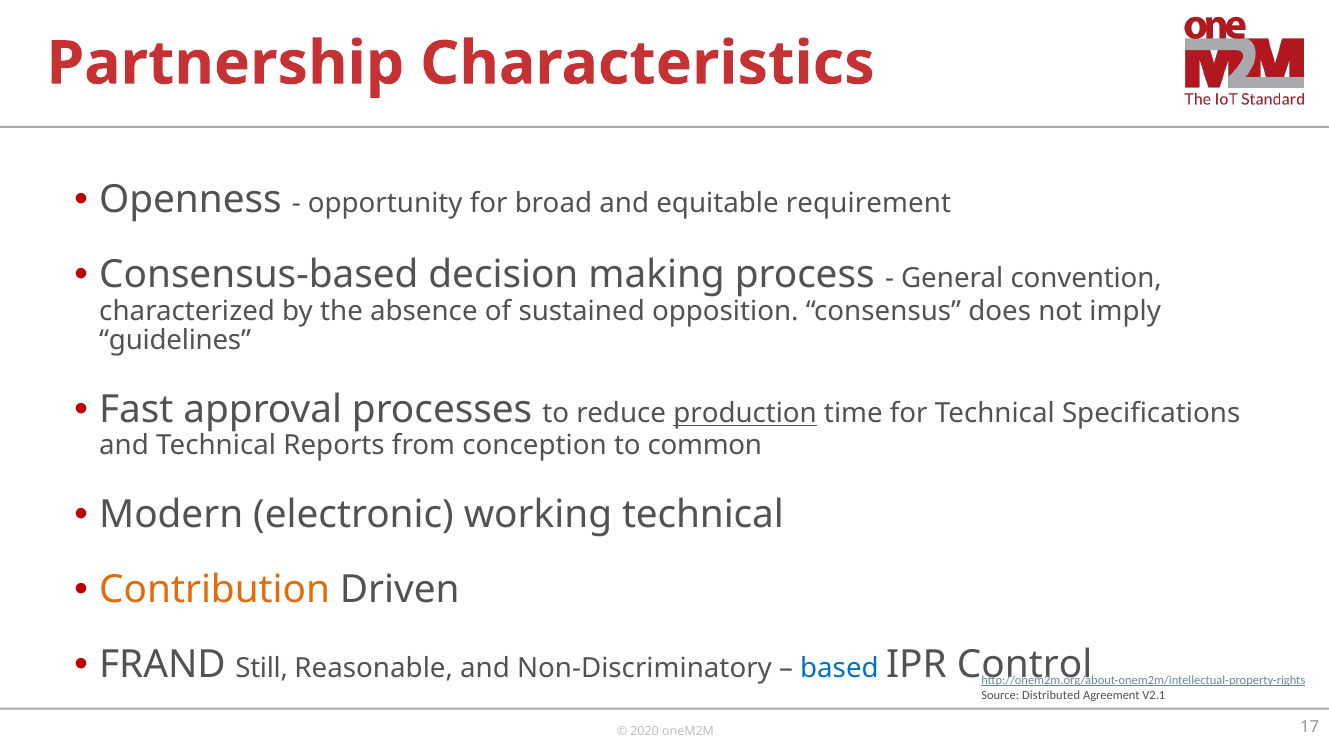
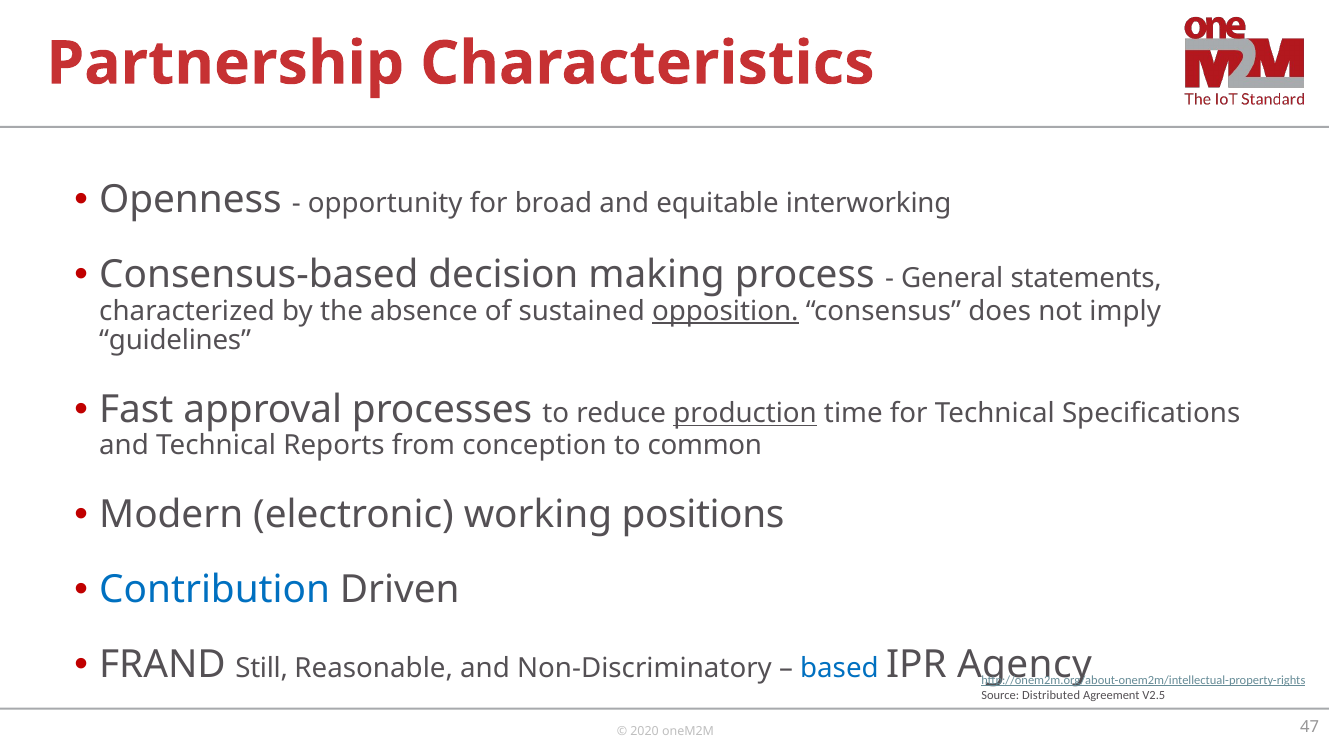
requirement: requirement -> interworking
convention: convention -> statements
opposition underline: none -> present
working technical: technical -> positions
Contribution colour: orange -> blue
Control: Control -> Agency
V2.1: V2.1 -> V2.5
17: 17 -> 47
